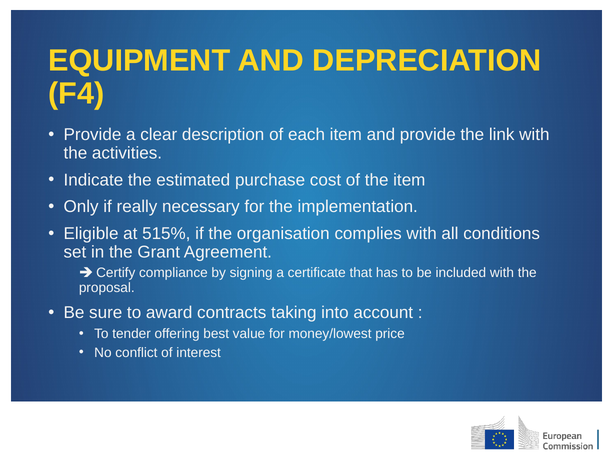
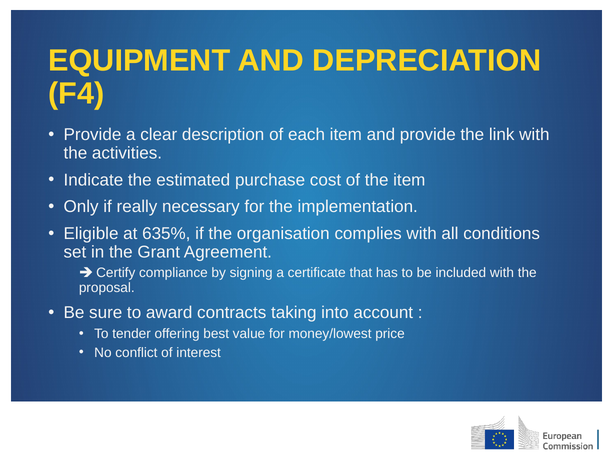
515%: 515% -> 635%
